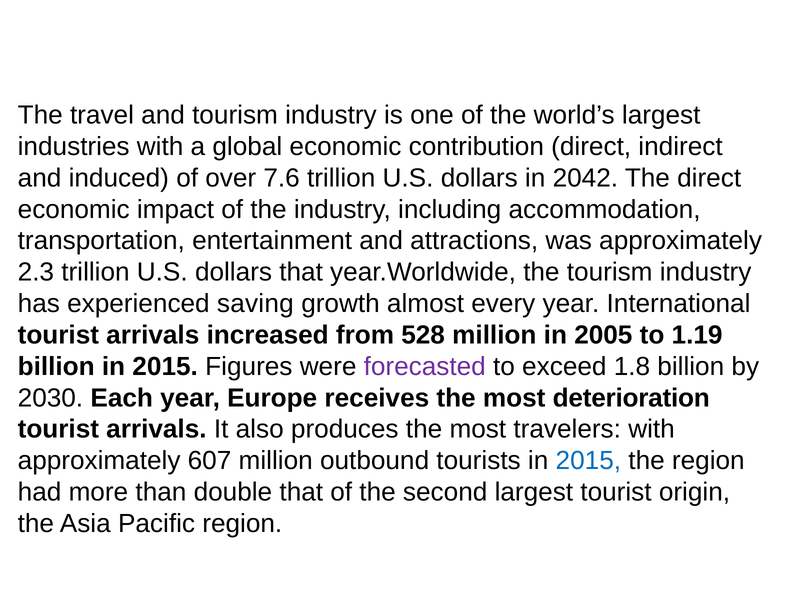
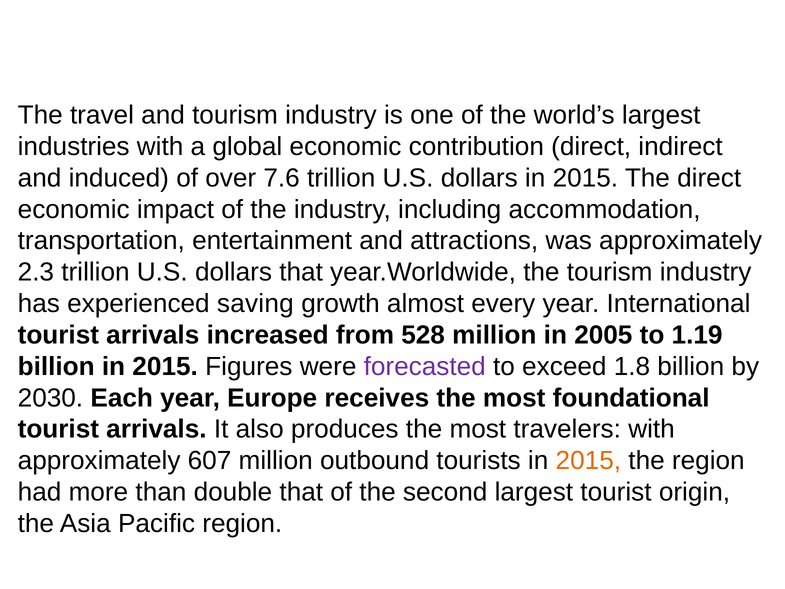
dollars in 2042: 2042 -> 2015
deterioration: deterioration -> foundational
2015 at (588, 461) colour: blue -> orange
